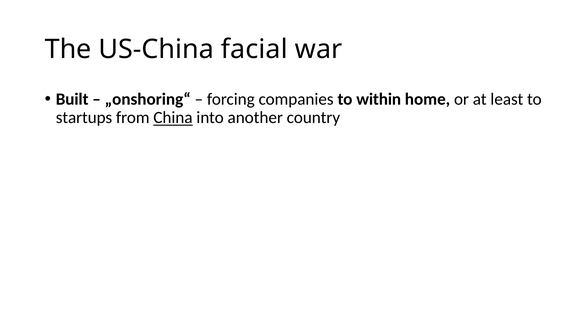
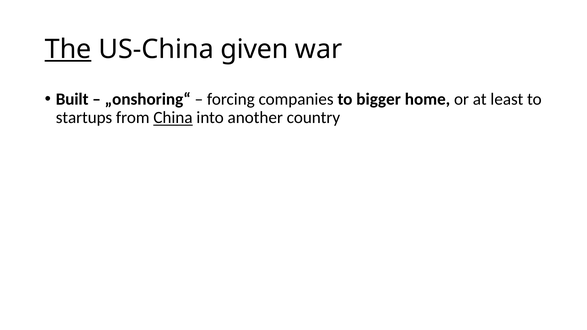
The underline: none -> present
facial: facial -> given
within: within -> bigger
